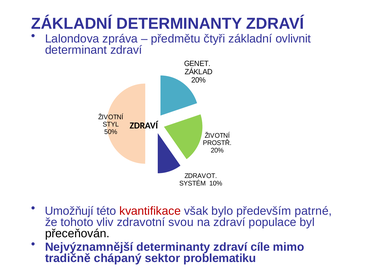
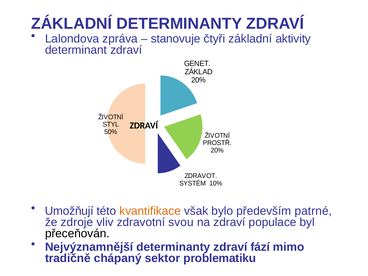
předmětu: předmětu -> stanovuje
ovlivnit: ovlivnit -> aktivity
kvantifikace colour: red -> orange
tohoto: tohoto -> zdroje
cíle: cíle -> fází
